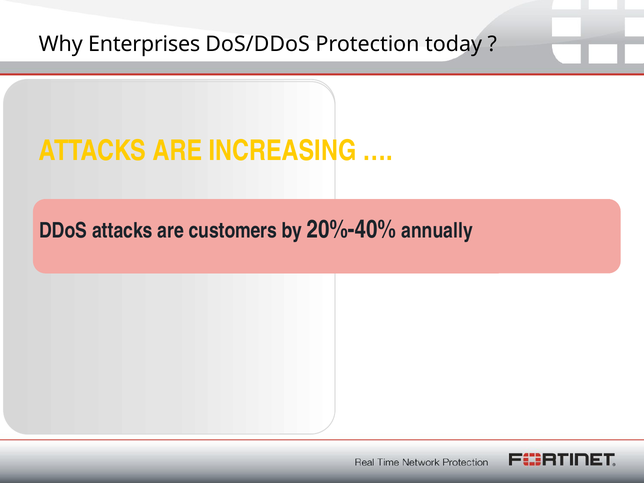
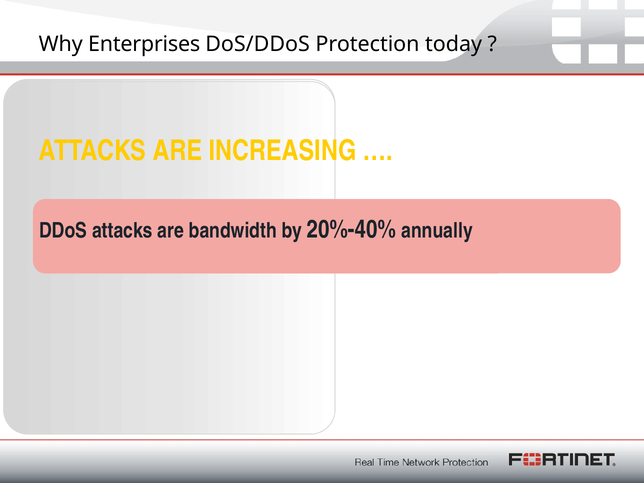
customers: customers -> bandwidth
